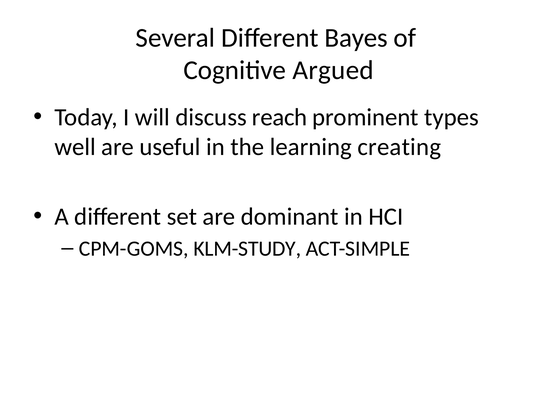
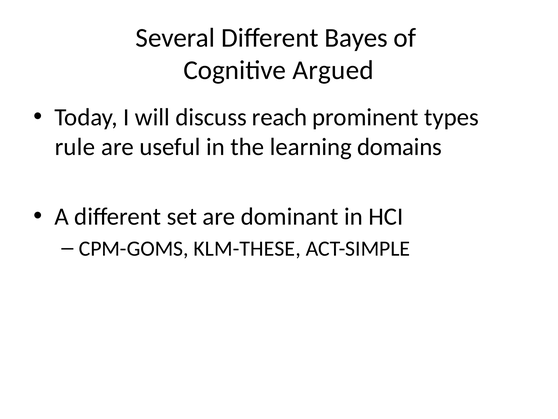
well: well -> rule
creating: creating -> domains
KLM-STUDY: KLM-STUDY -> KLM-THESE
